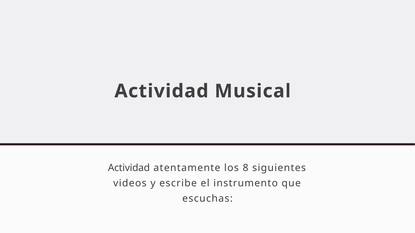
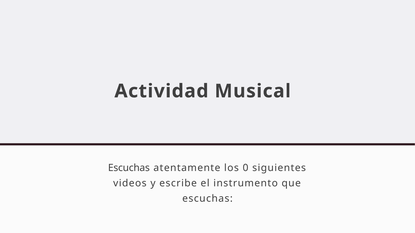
Actividad at (129, 168): Actividad -> Escuchas
8: 8 -> 0
